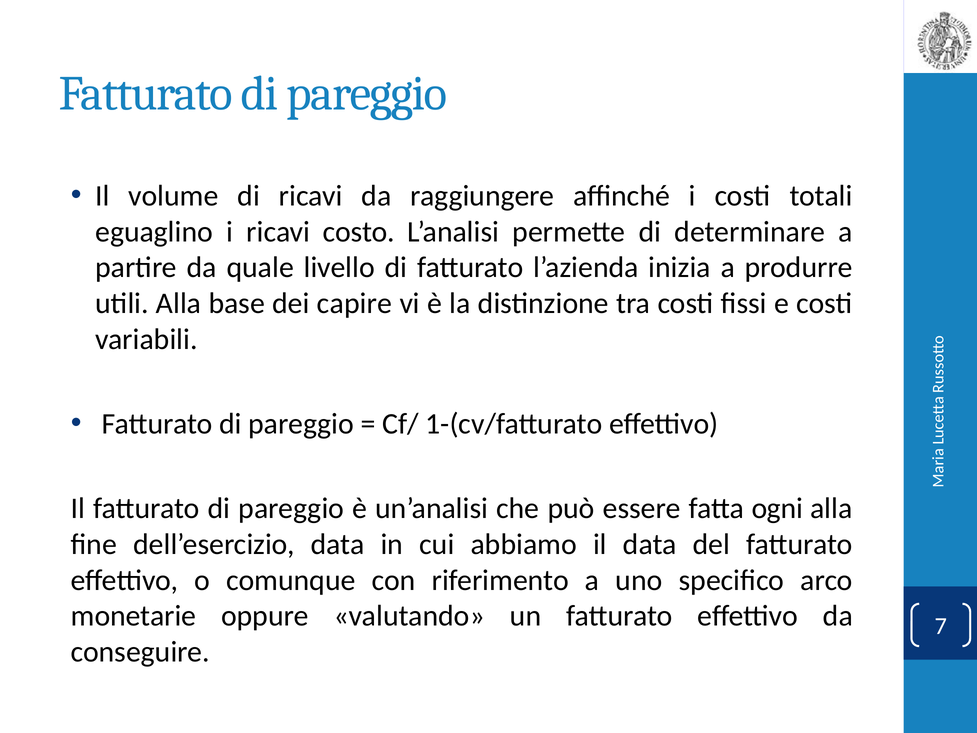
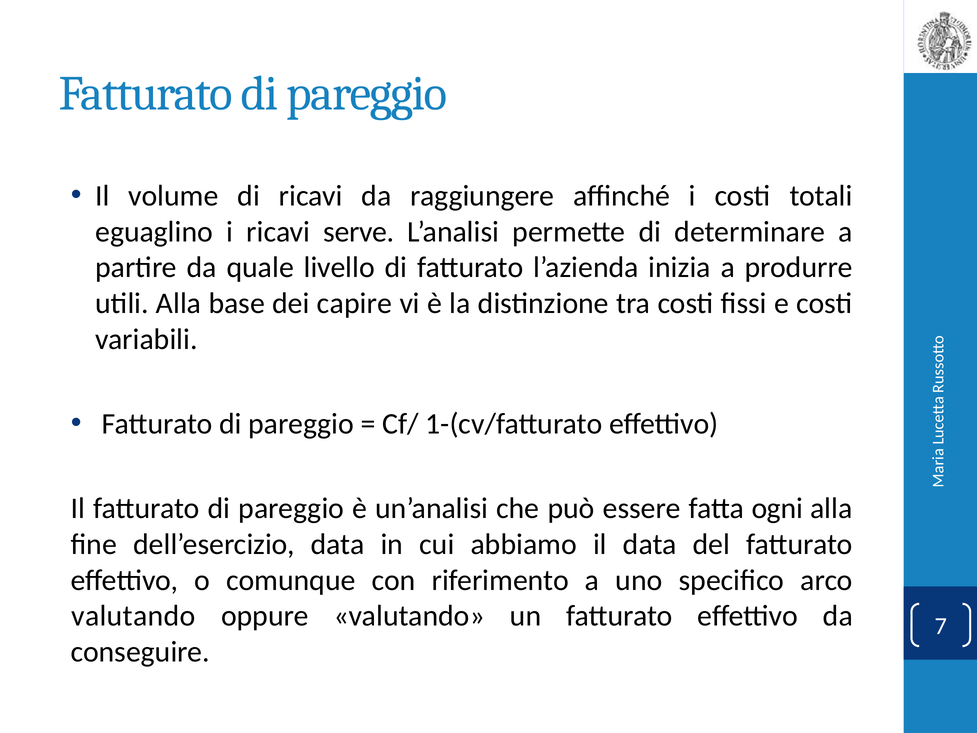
costo: costo -> serve
monetarie at (133, 616): monetarie -> valutando
